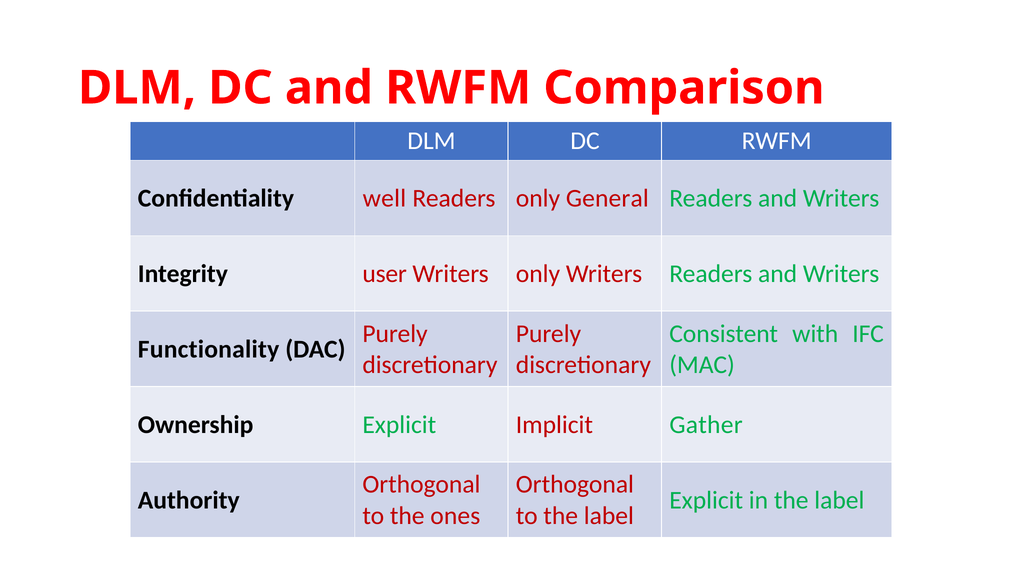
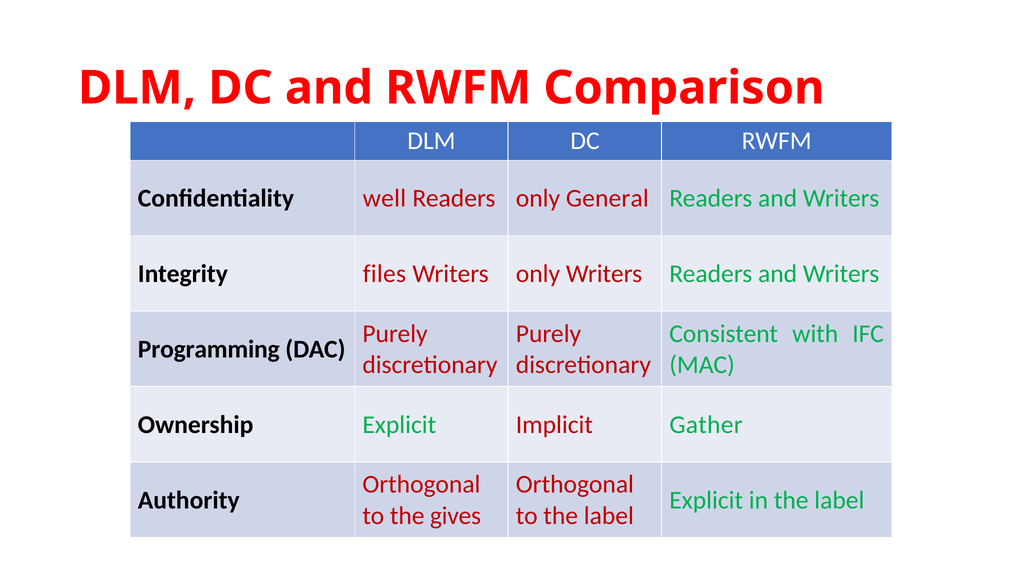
user: user -> files
Functionality: Functionality -> Programming
ones: ones -> gives
